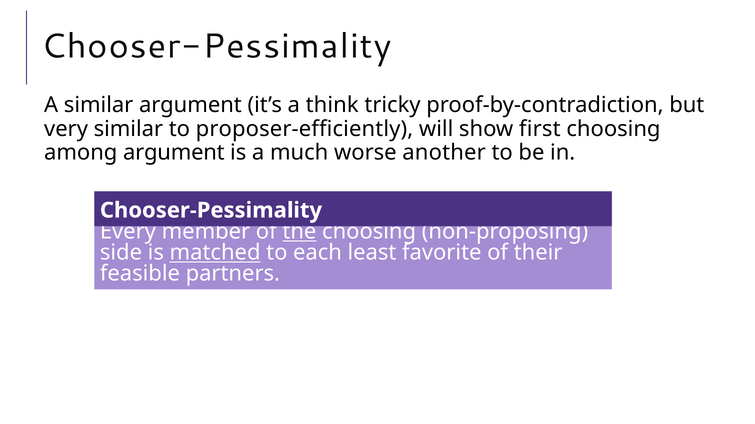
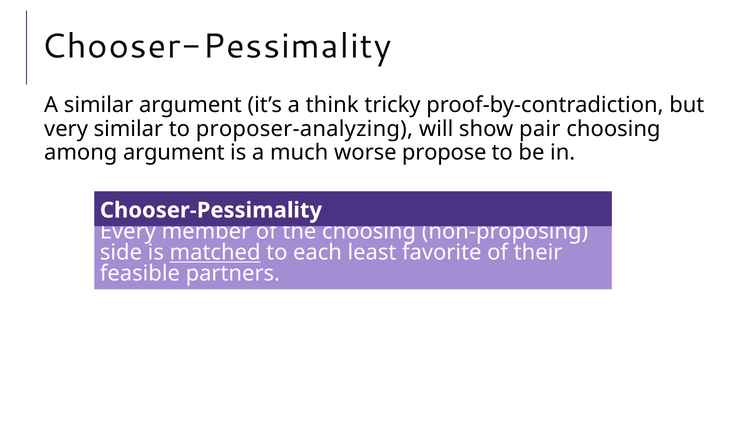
proposer-efficiently: proposer-efficiently -> proposer-analyzing
first: first -> pair
another: another -> propose
the underline: present -> none
